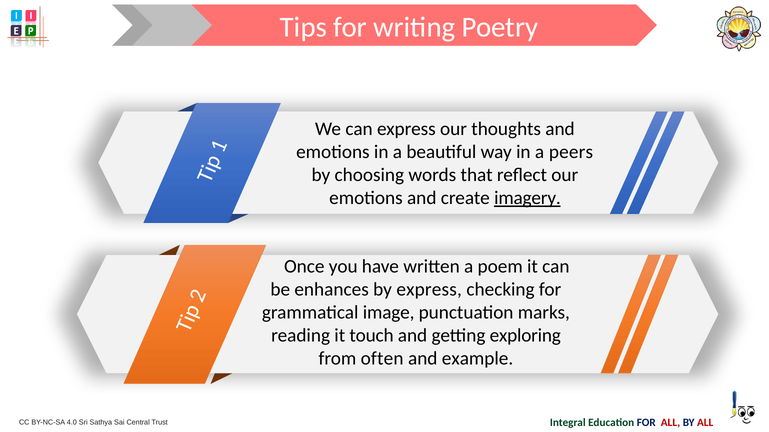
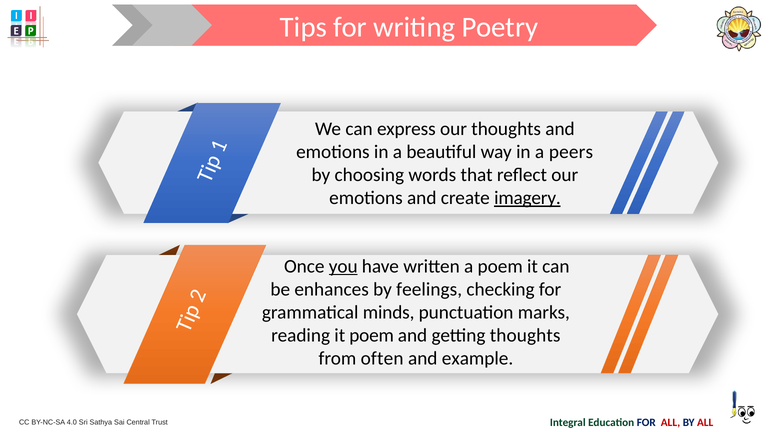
you underline: none -> present
by express: express -> feelings
image: image -> minds
it touch: touch -> poem
getting exploring: exploring -> thoughts
